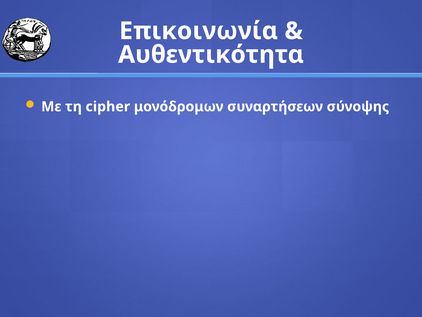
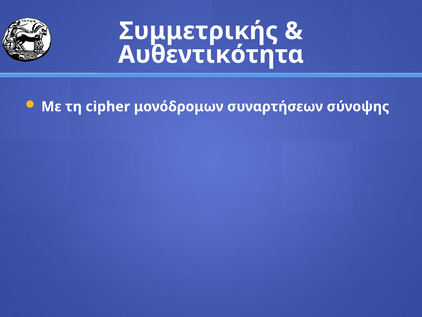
Επικοινωνία: Επικοινωνία -> Συμμετρικής
